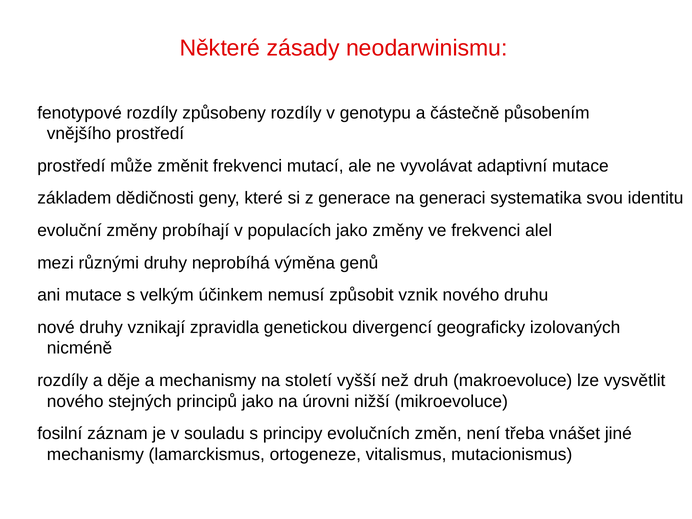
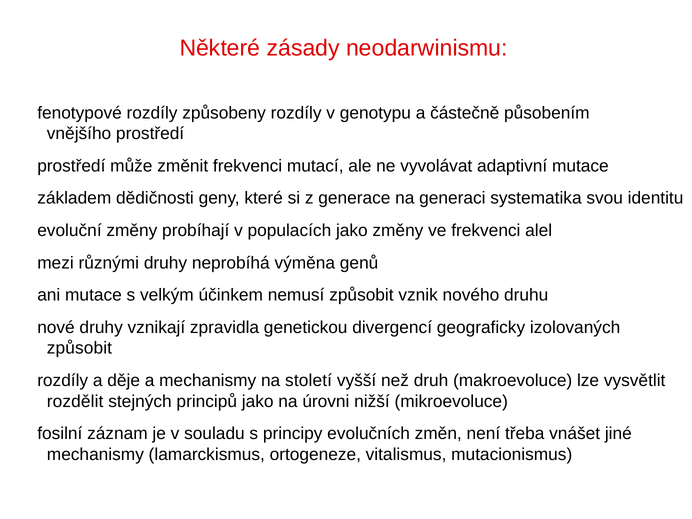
nicméně at (79, 348): nicméně -> způsobit
nového at (75, 401): nového -> rozdělit
